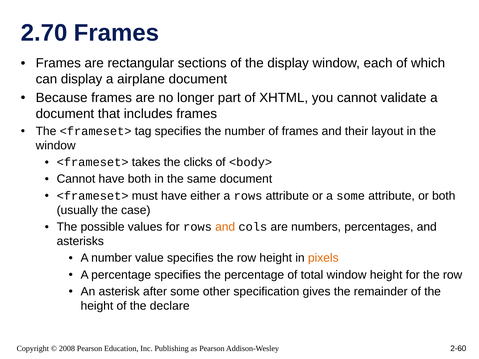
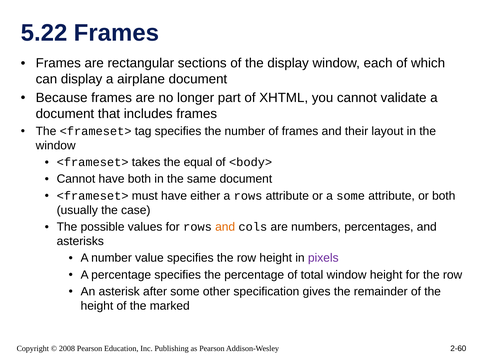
2.70: 2.70 -> 5.22
clicks: clicks -> equal
pixels colour: orange -> purple
declare: declare -> marked
